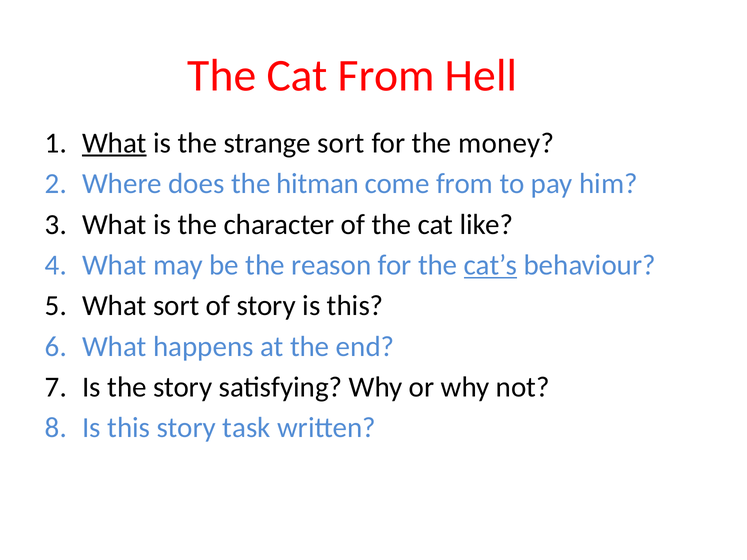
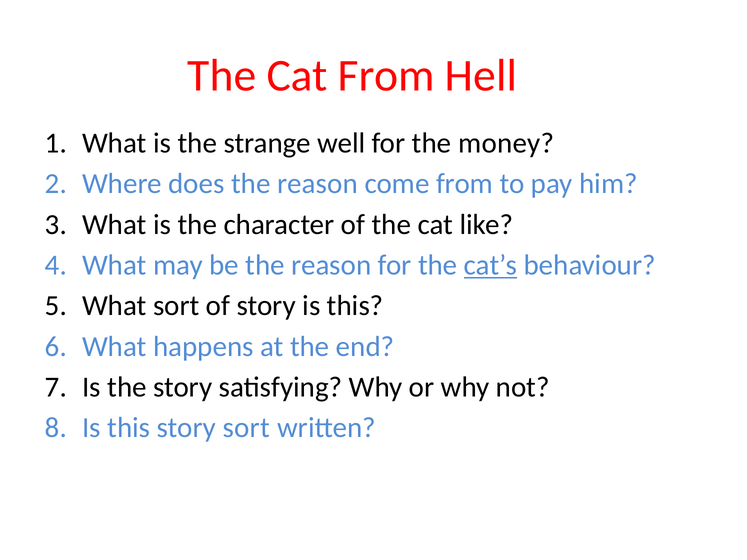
What at (114, 143) underline: present -> none
strange sort: sort -> well
does the hitman: hitman -> reason
story task: task -> sort
